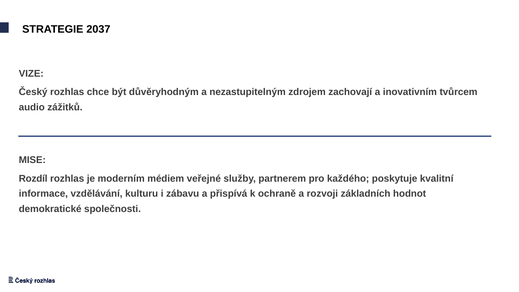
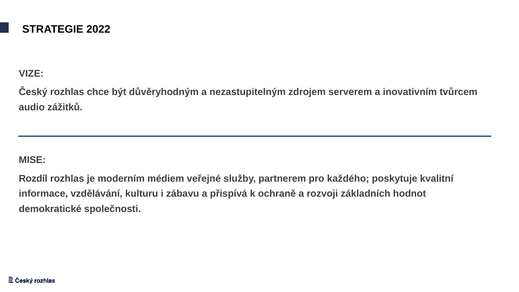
2037: 2037 -> 2022
zachovají: zachovají -> serverem
